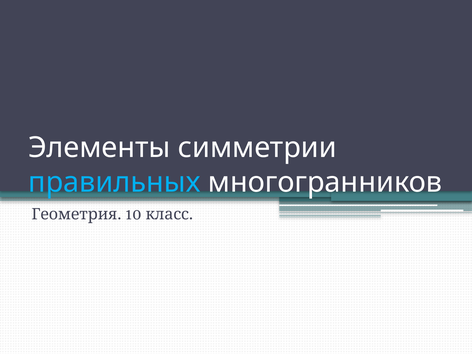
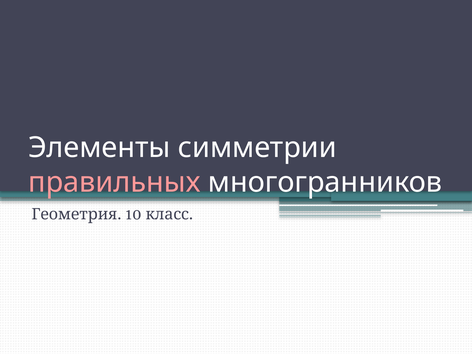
правильных colour: light blue -> pink
